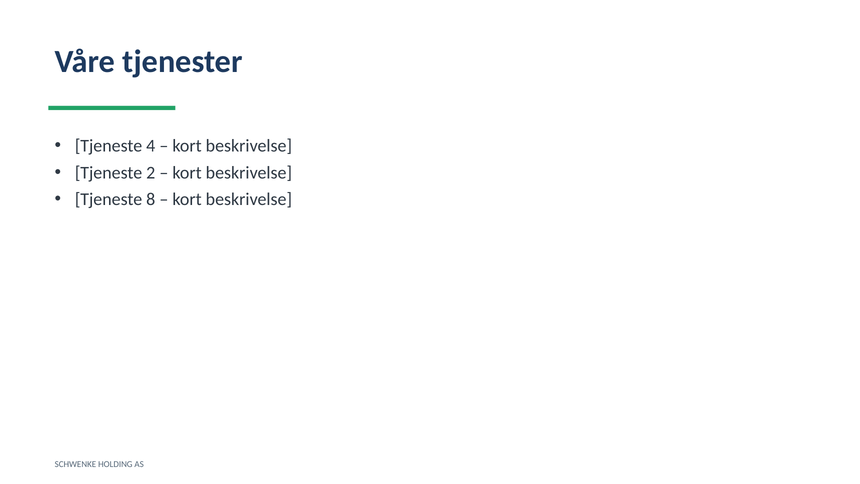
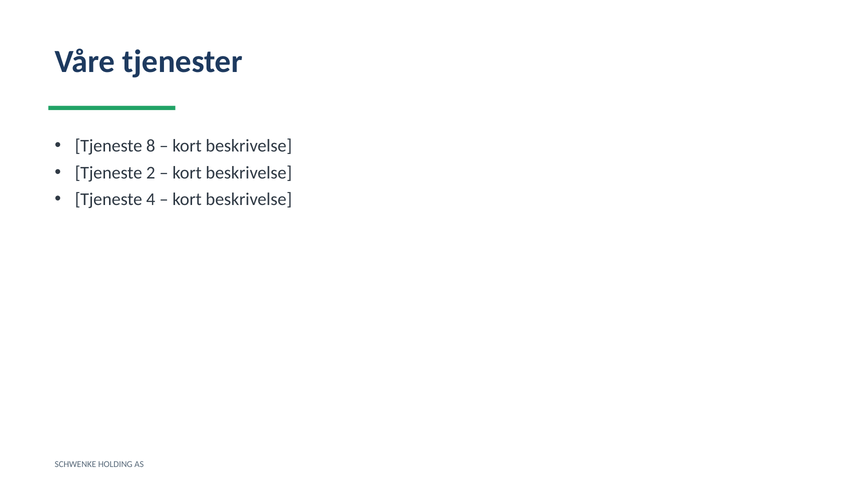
4: 4 -> 8
8: 8 -> 4
